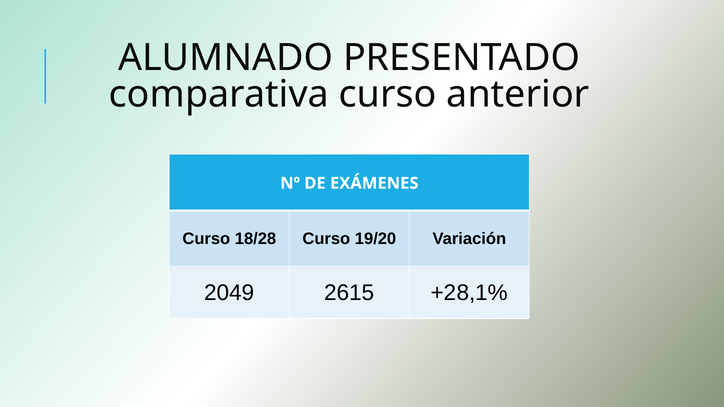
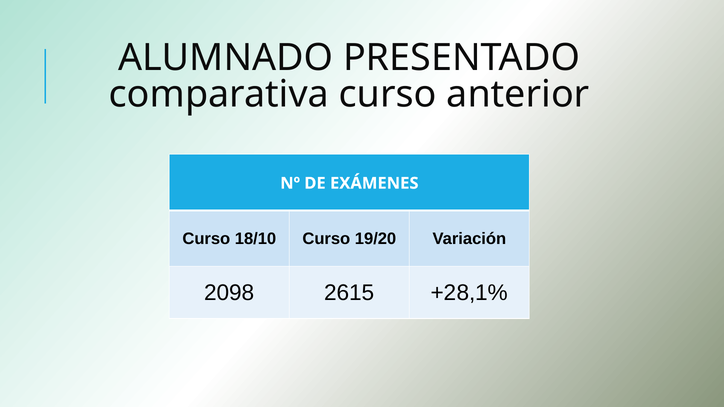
18/28: 18/28 -> 18/10
2049: 2049 -> 2098
